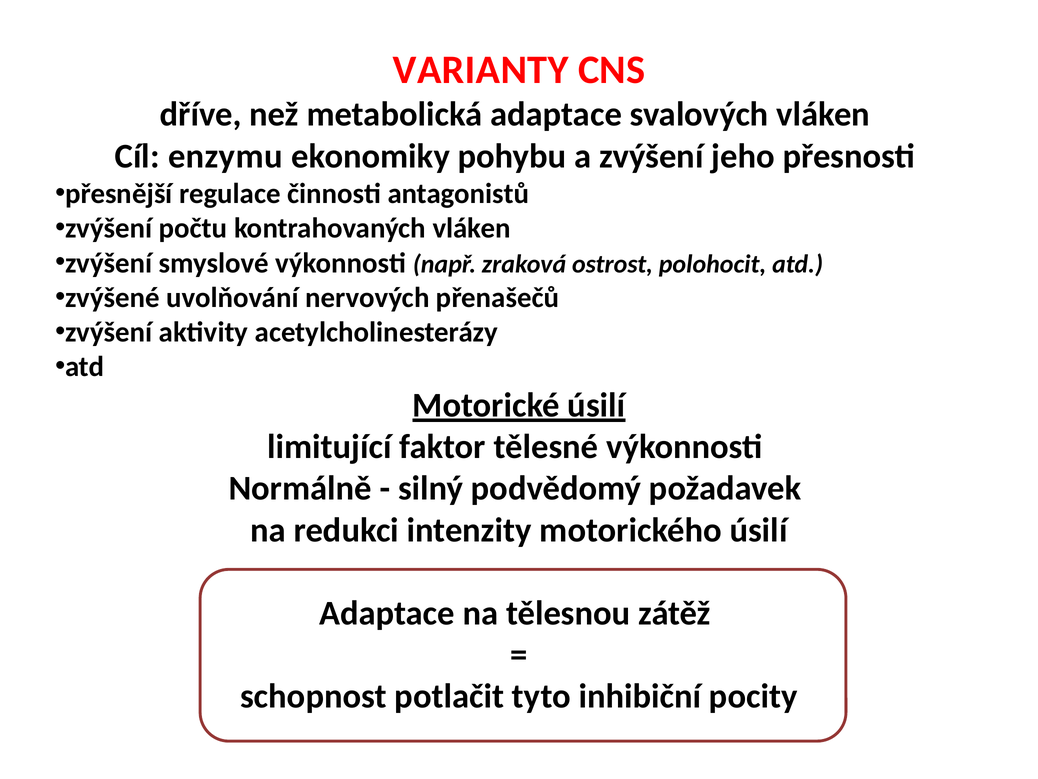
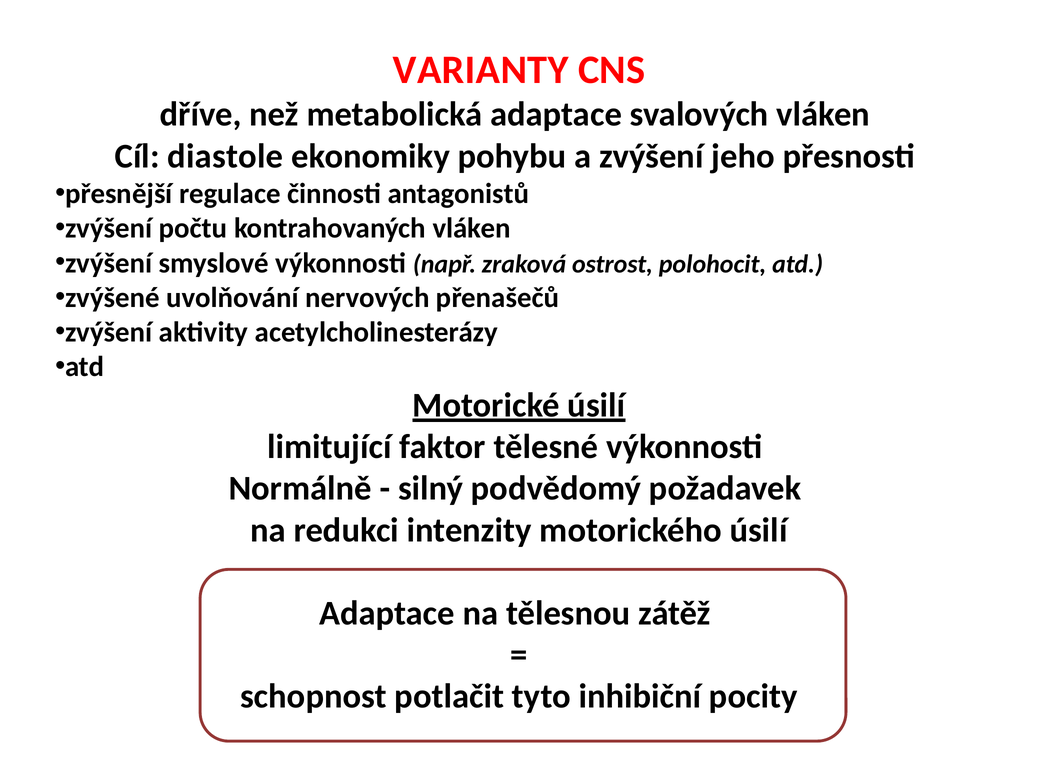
enzymu: enzymu -> diastole
